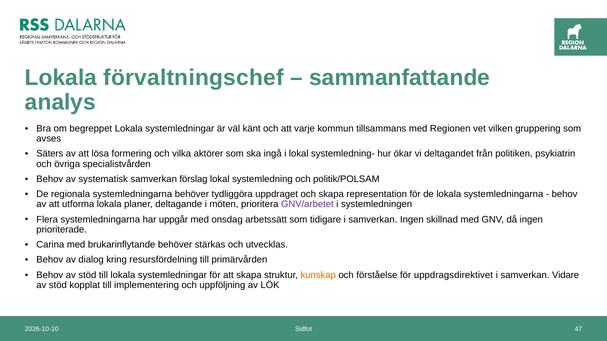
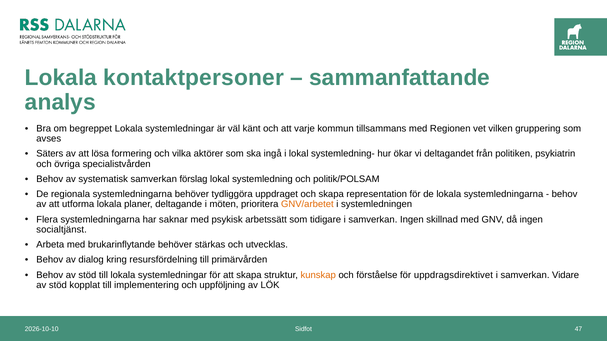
förvaltningschef: förvaltningschef -> kontaktpersoner
GNV/arbetet colour: purple -> orange
uppgår: uppgår -> saknar
onsdag: onsdag -> psykisk
prioriterade: prioriterade -> socialtjänst
Carina: Carina -> Arbeta
